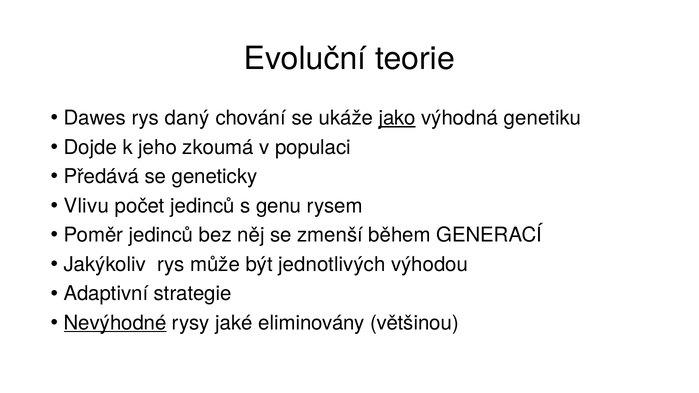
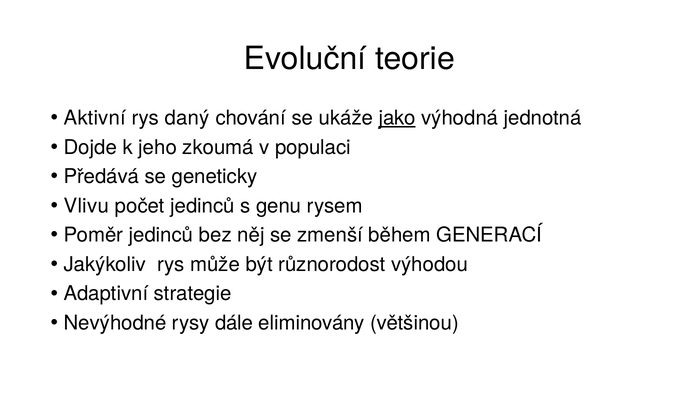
Dawes: Dawes -> Aktivní
genetiku: genetiku -> jednotná
jednotlivých: jednotlivých -> různorodost
Nevýhodné underline: present -> none
jaké: jaké -> dále
